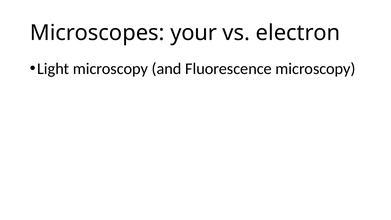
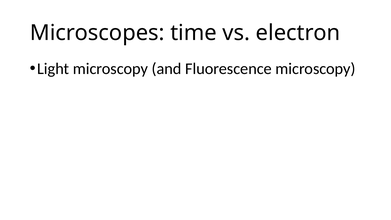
your: your -> time
